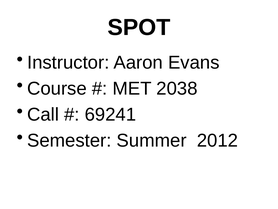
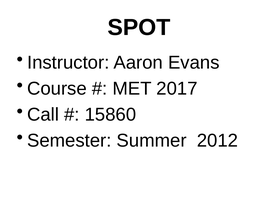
2038: 2038 -> 2017
69241: 69241 -> 15860
